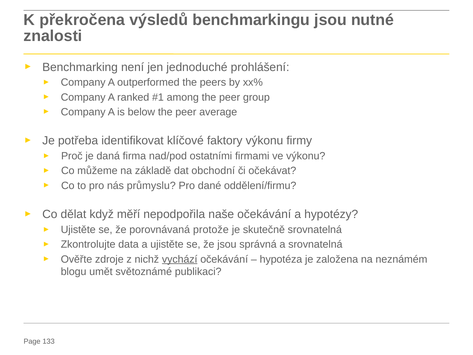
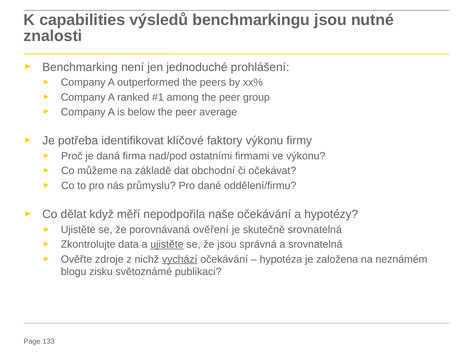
překročena: překročena -> capabilities
protože: protože -> ověření
ujistěte at (167, 244) underline: none -> present
umět: umět -> zisku
